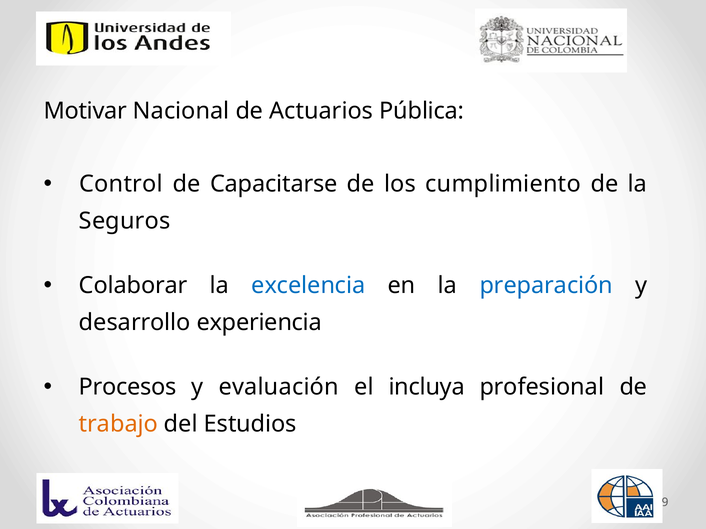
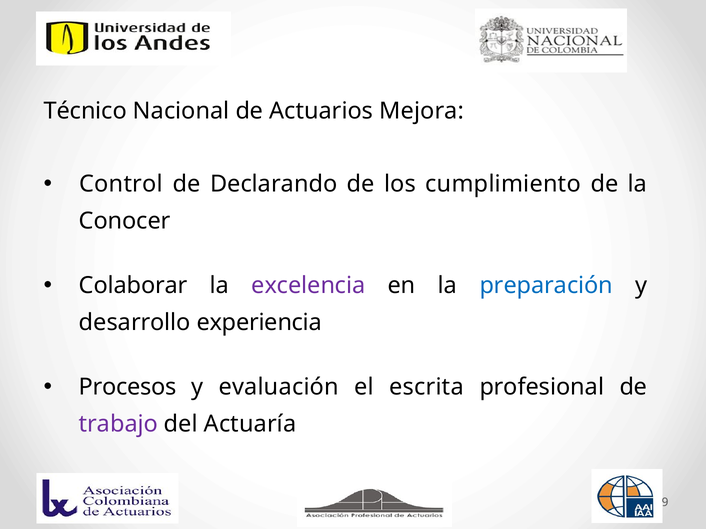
Motivar: Motivar -> Técnico
Pública: Pública -> Mejora
Capacitarse: Capacitarse -> Declarando
Seguros: Seguros -> Conocer
excelencia colour: blue -> purple
incluya: incluya -> escrita
trabajo colour: orange -> purple
Estudios: Estudios -> Actuaría
